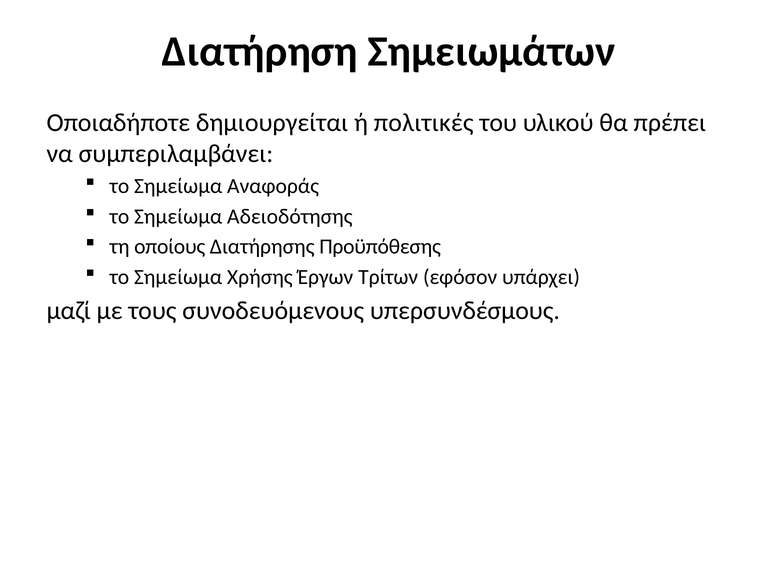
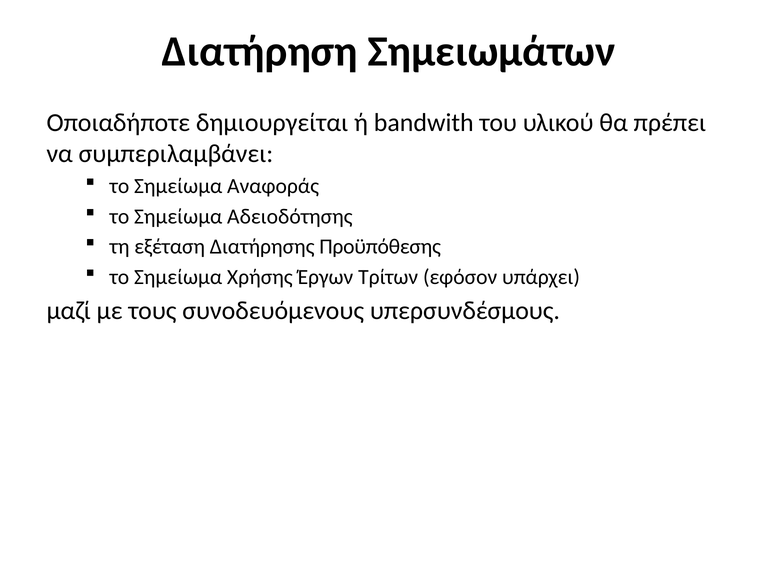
πολιτικές: πολιτικές -> bandwith
οποίους: οποίους -> εξέταση
